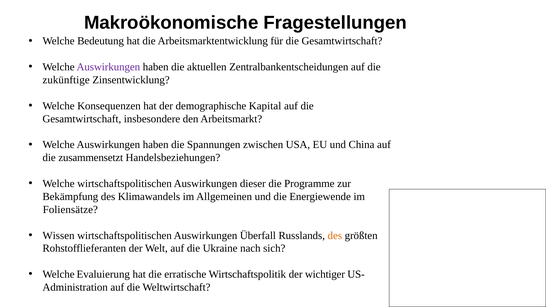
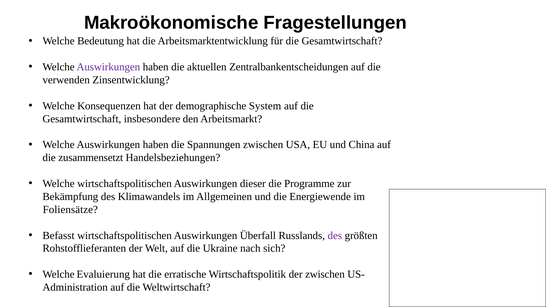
zukünftige: zukünftige -> verwenden
Kapital: Kapital -> System
Wissen: Wissen -> Befasst
des at (335, 236) colour: orange -> purple
der wichtiger: wichtiger -> zwischen
